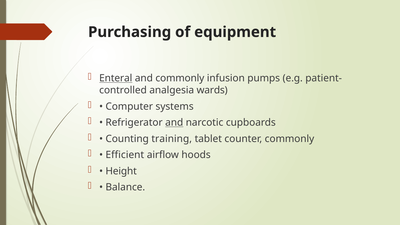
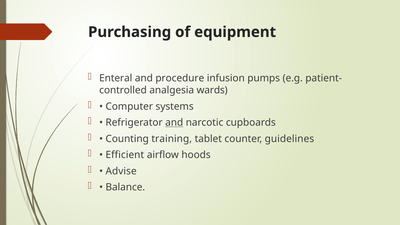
Enteral underline: present -> none
and commonly: commonly -> procedure
counter commonly: commonly -> guidelines
Height: Height -> Advise
